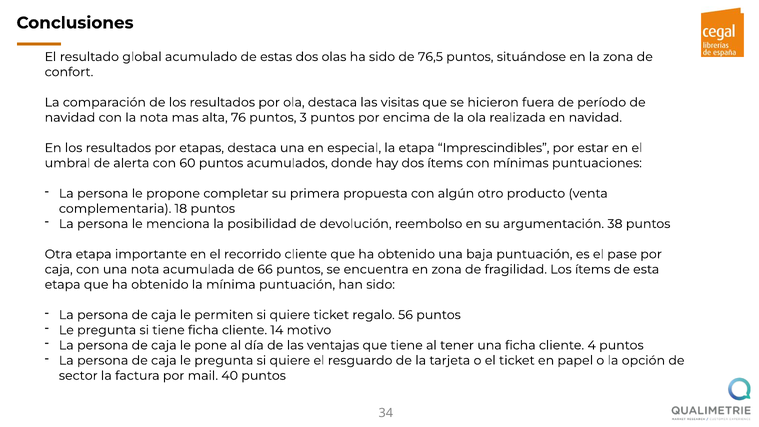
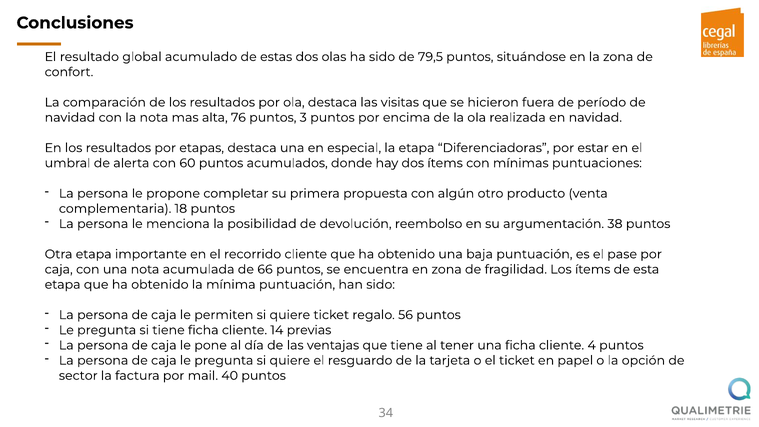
76,5: 76,5 -> 79,5
Imprescindibles: Imprescindibles -> Diferenciadoras
motivo: motivo -> previas
